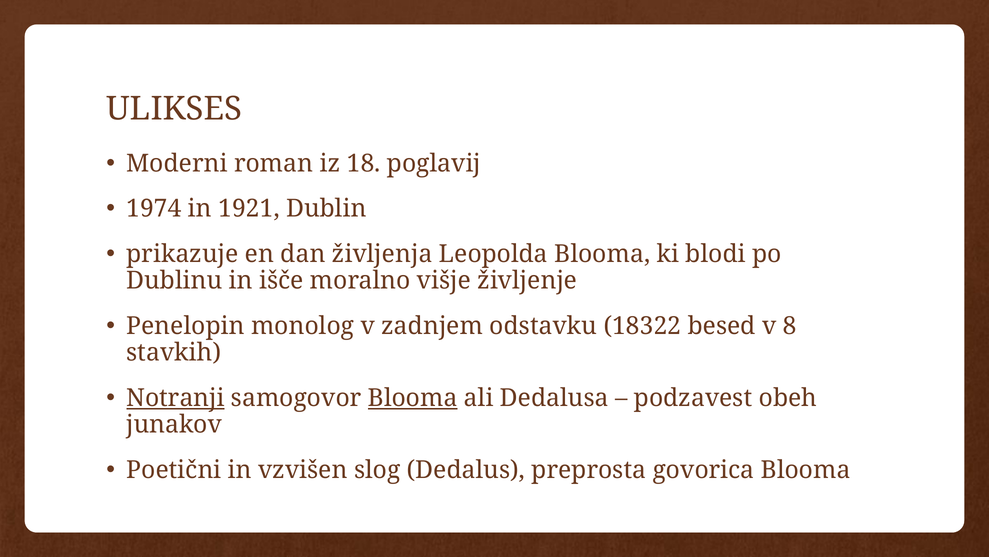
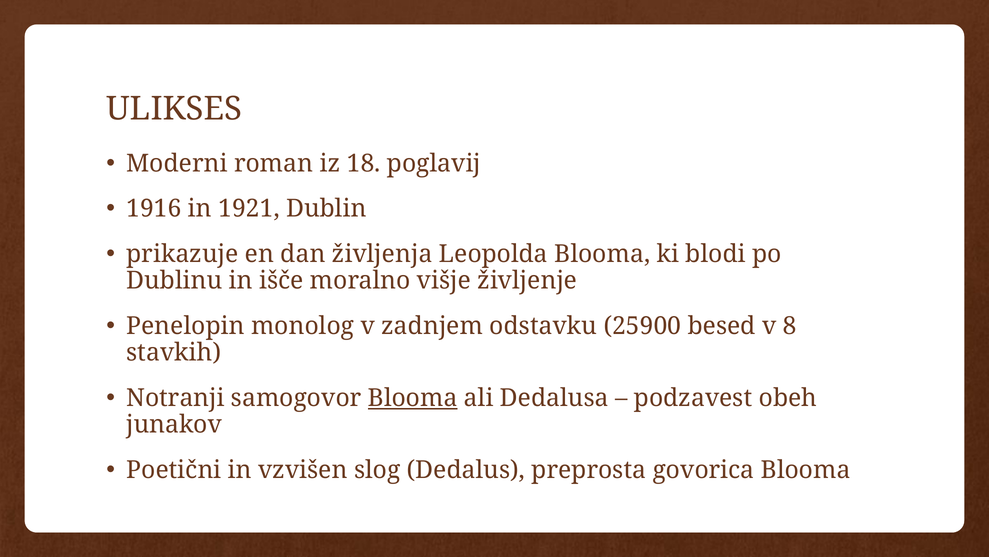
1974: 1974 -> 1916
18322: 18322 -> 25900
Notranji underline: present -> none
